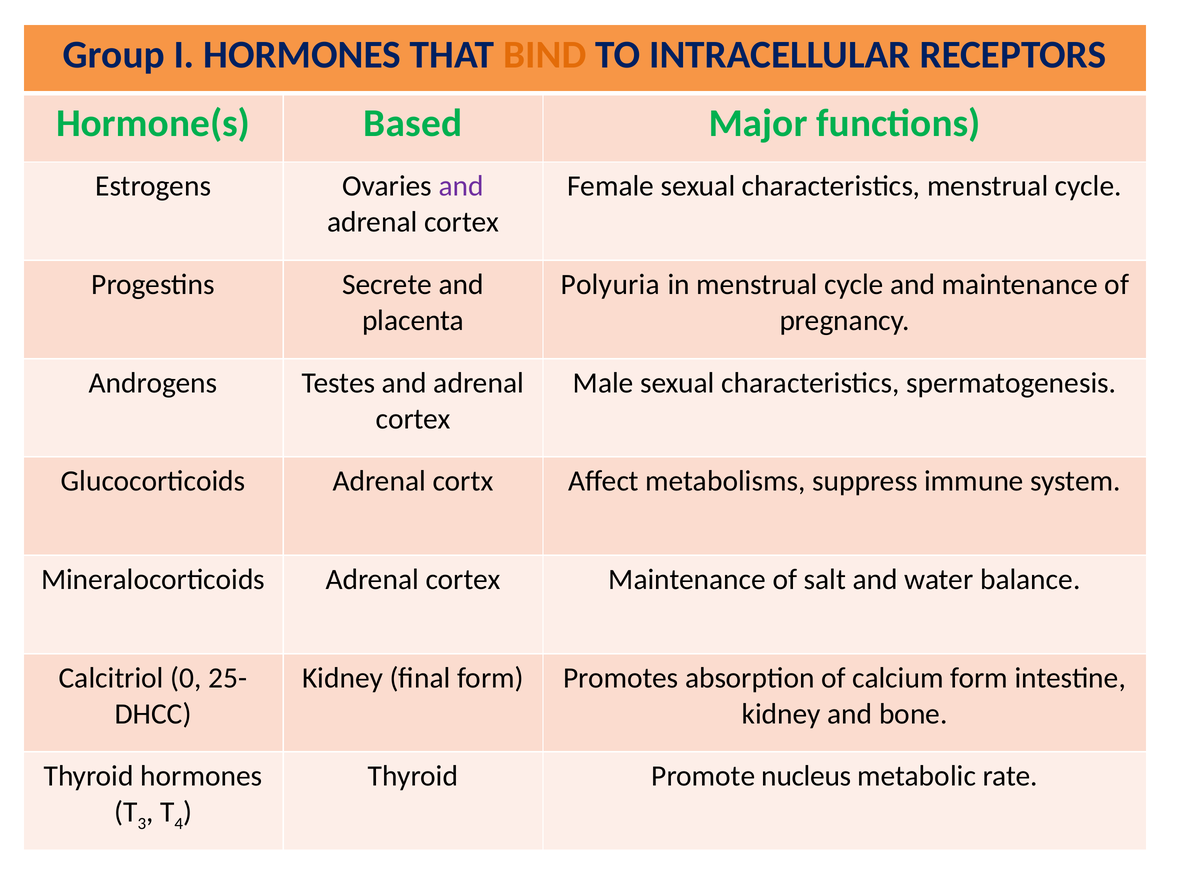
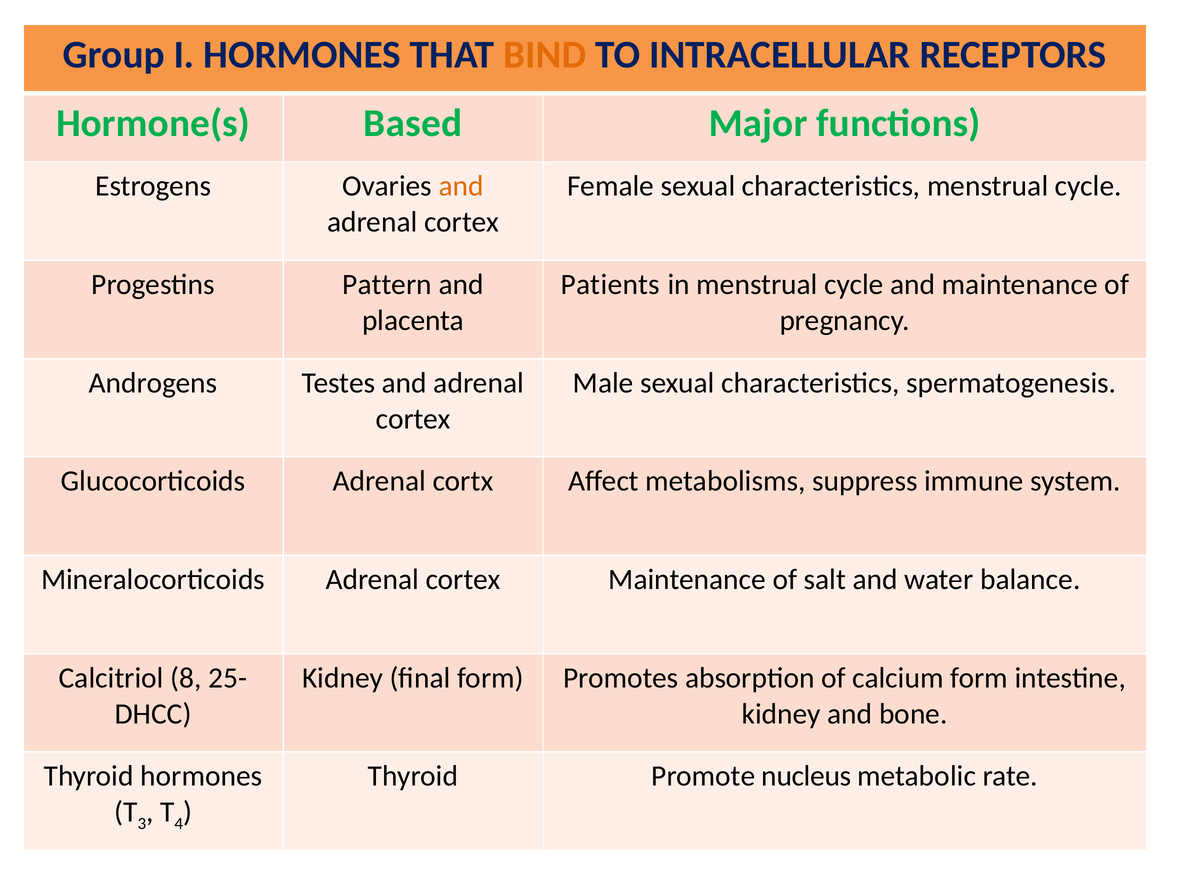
and at (461, 186) colour: purple -> orange
Secrete: Secrete -> Pattern
Polyuria: Polyuria -> Patients
0: 0 -> 8
